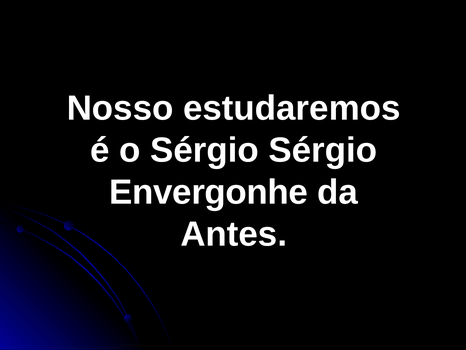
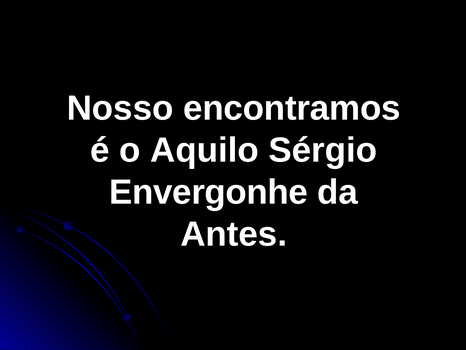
estudaremos: estudaremos -> encontramos
o Sérgio: Sérgio -> Aquilo
